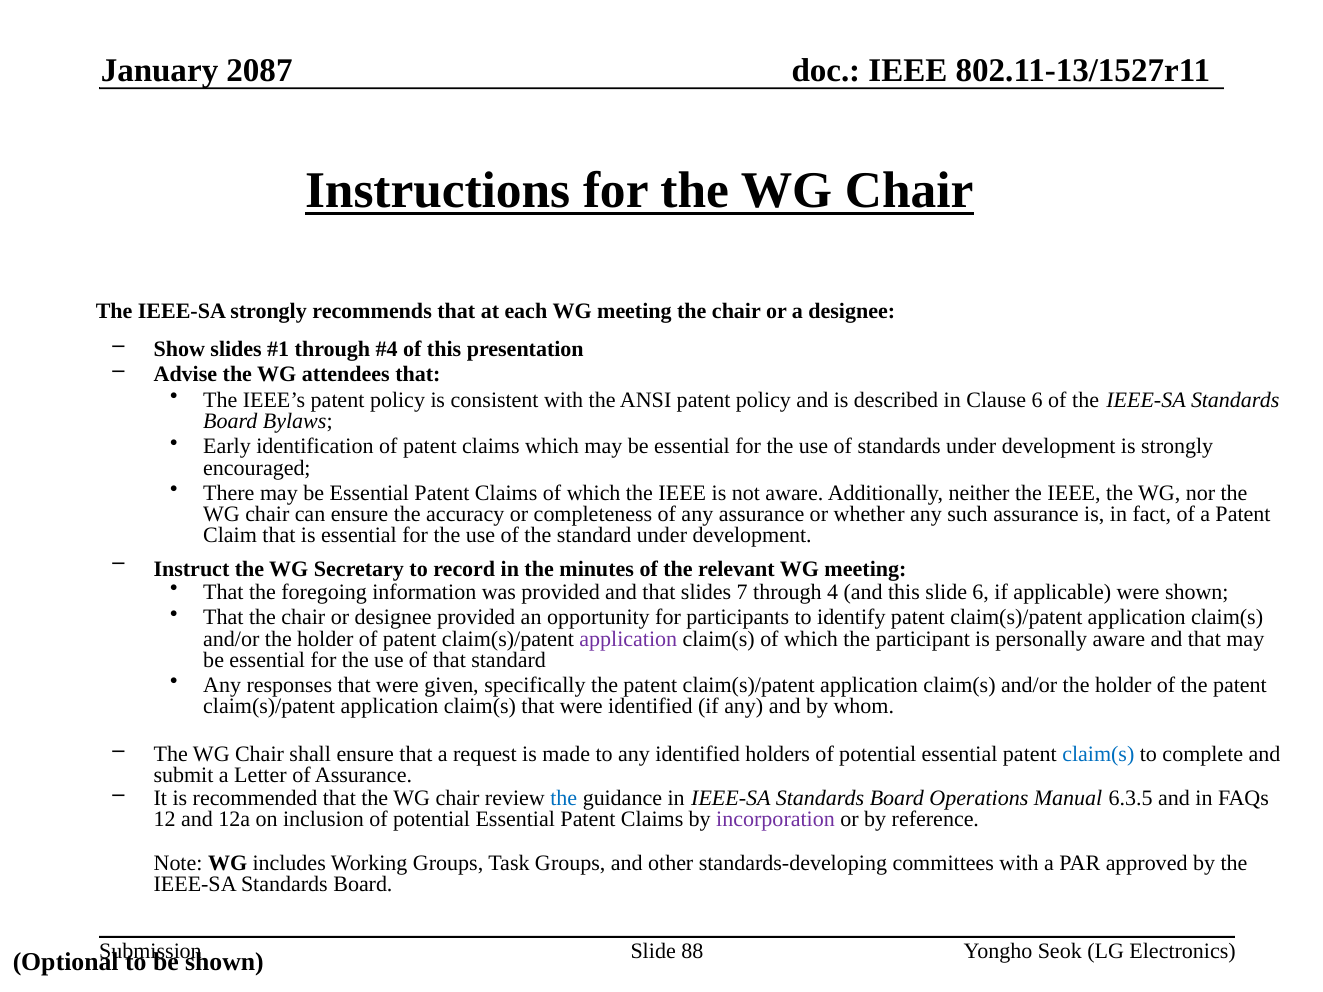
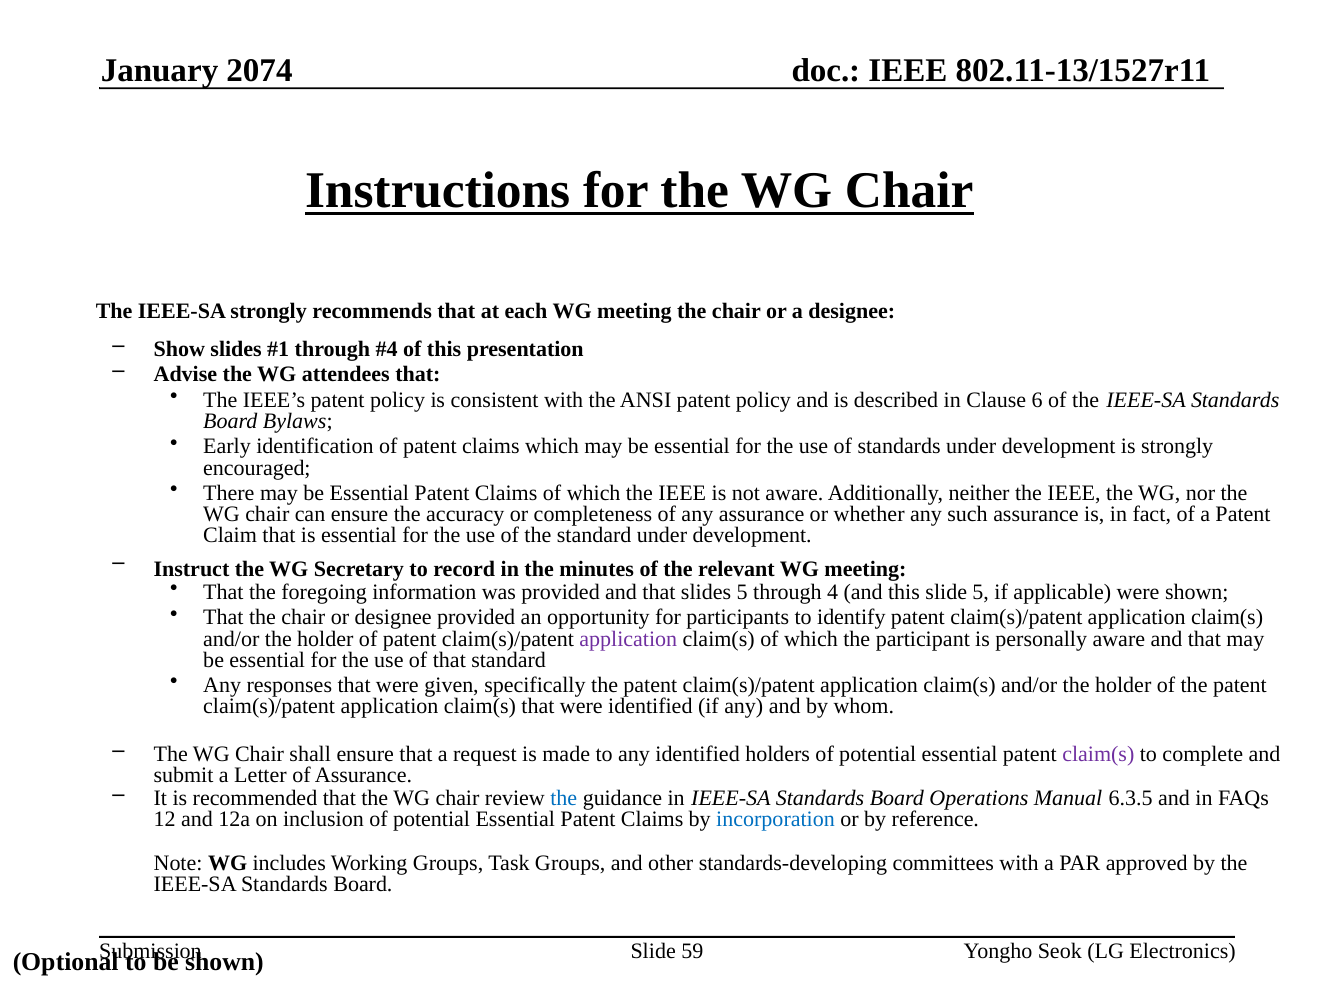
2087: 2087 -> 2074
slides 7: 7 -> 5
slide 6: 6 -> 5
claim(s at (1098, 755) colour: blue -> purple
incorporation colour: purple -> blue
88: 88 -> 59
